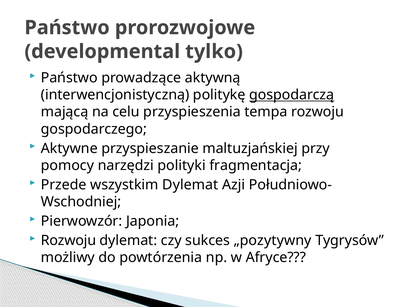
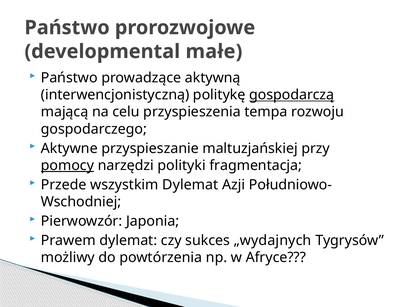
tylko: tylko -> małe
pomocy underline: none -> present
Rozwoju at (68, 240): Rozwoju -> Prawem
„pozytywny: „pozytywny -> „wydajnych
